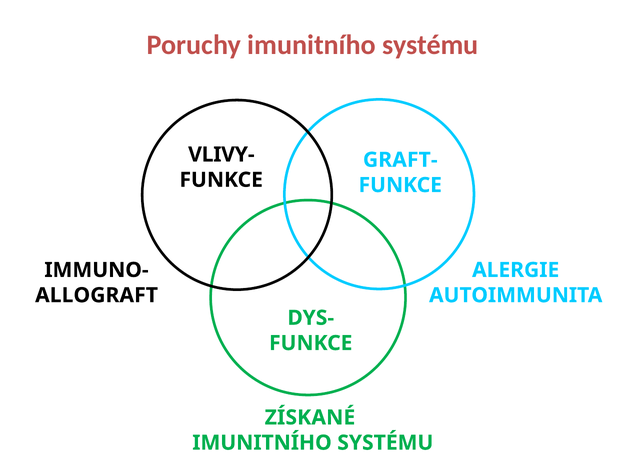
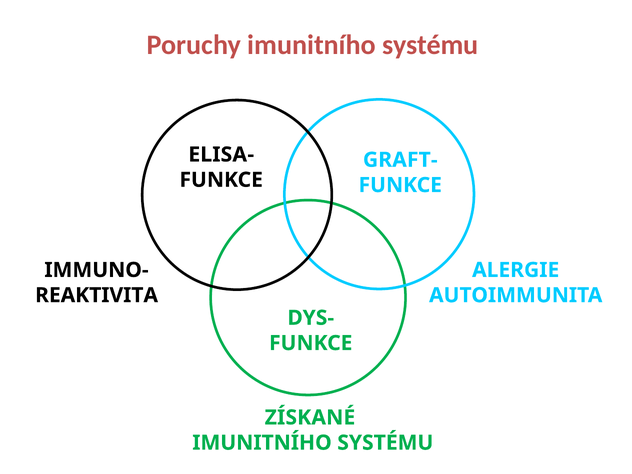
VLIVY-: VLIVY- -> ELISA-
ALLOGRAFT: ALLOGRAFT -> REAKTIVITA
